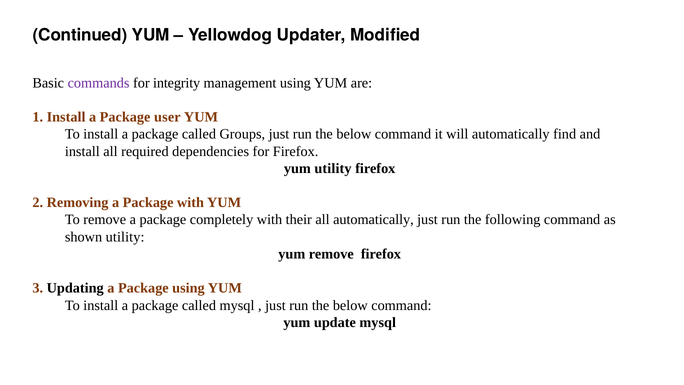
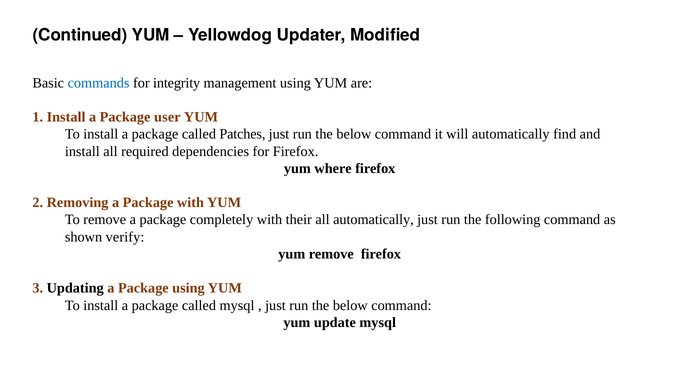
commands colour: purple -> blue
Groups: Groups -> Patches
yum utility: utility -> where
shown utility: utility -> verify
